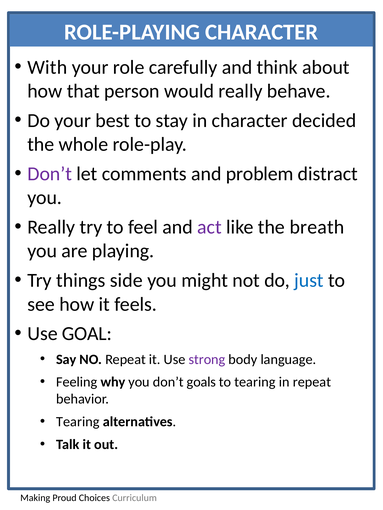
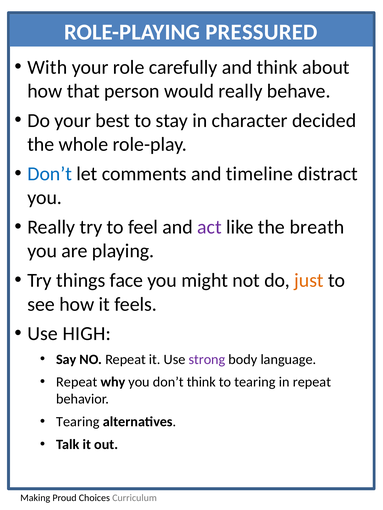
ROLE-PLAYING CHARACTER: CHARACTER -> PRESSURED
Don’t at (50, 174) colour: purple -> blue
problem: problem -> timeline
side: side -> face
just colour: blue -> orange
GOAL: GOAL -> HIGH
Feeling at (77, 383): Feeling -> Repeat
don’t goals: goals -> think
